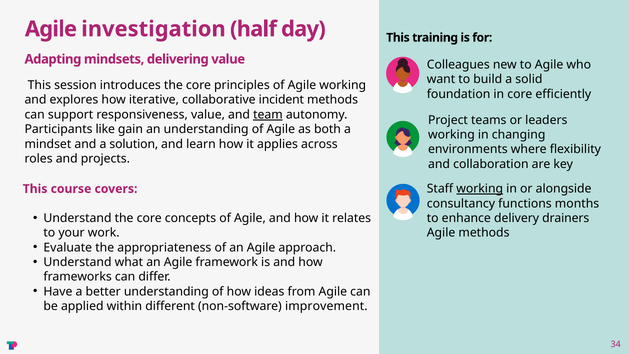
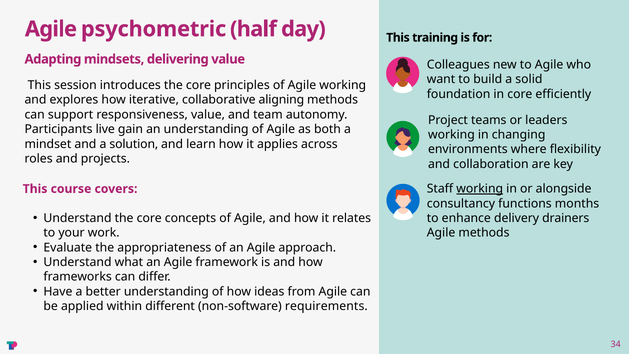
investigation: investigation -> psychometric
incident: incident -> aligning
team underline: present -> none
like: like -> live
improvement: improvement -> requirements
